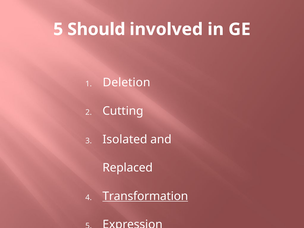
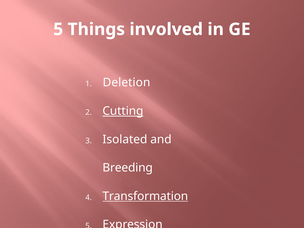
Should: Should -> Things
Cutting underline: none -> present
Replaced: Replaced -> Breeding
